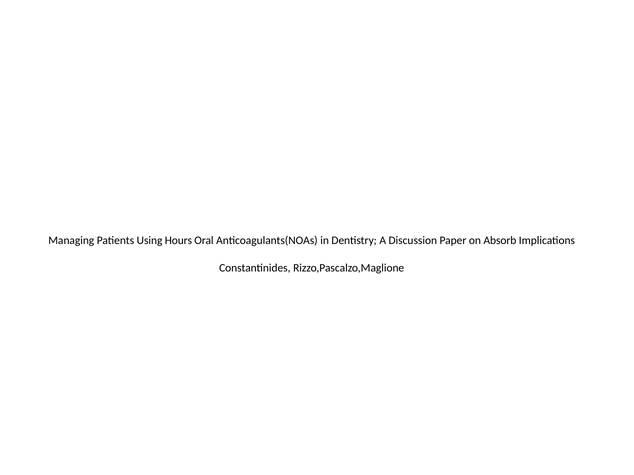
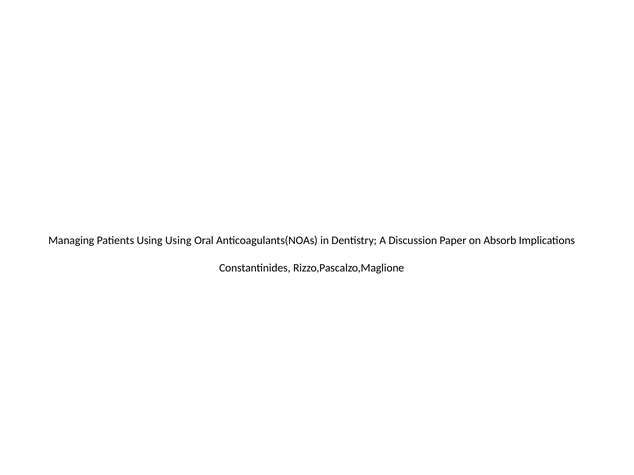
Using Hours: Hours -> Using
